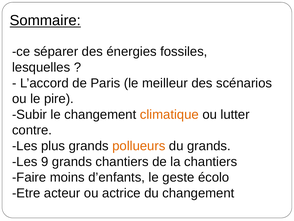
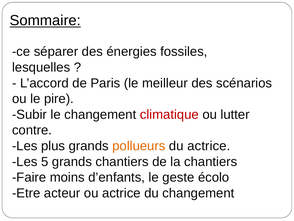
climatique colour: orange -> red
du grands: grands -> actrice
9: 9 -> 5
